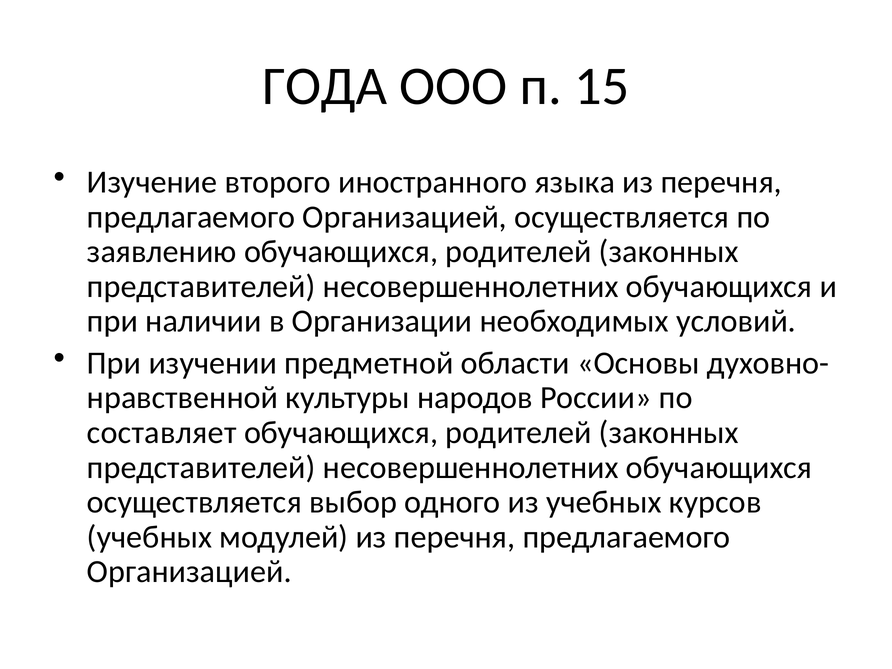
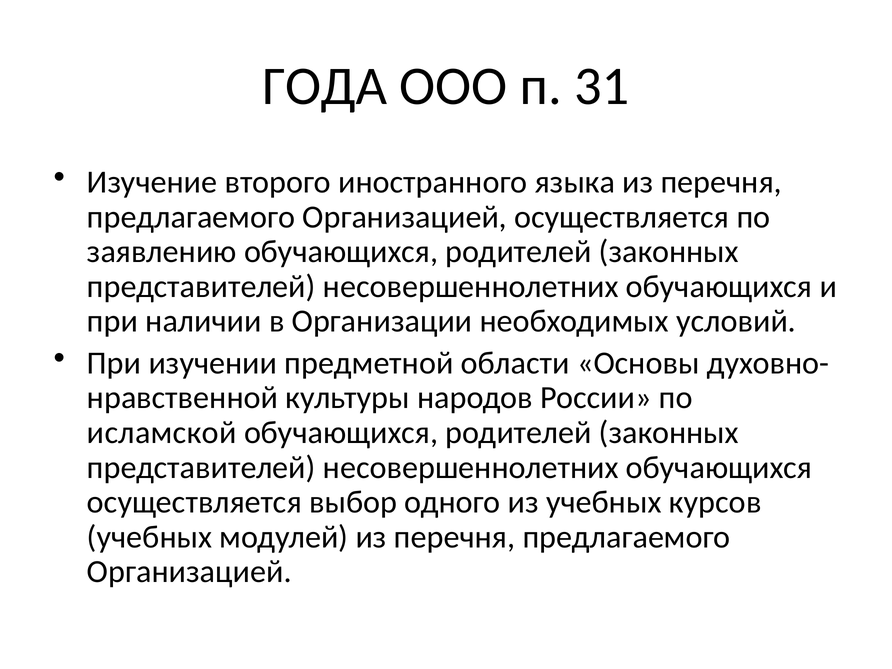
15: 15 -> 31
составляет: составляет -> исламской
